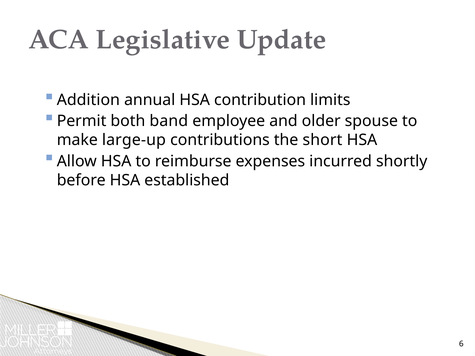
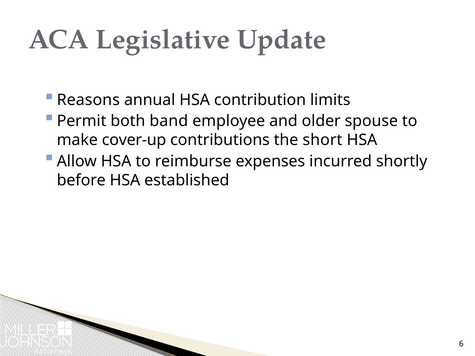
Addition: Addition -> Reasons
large-up: large-up -> cover-up
